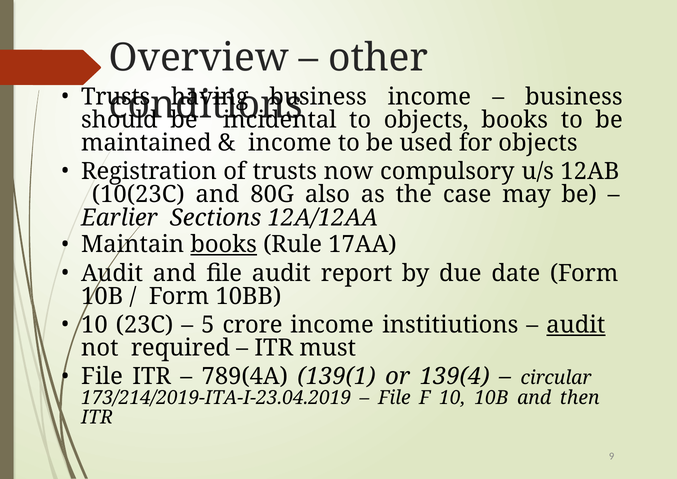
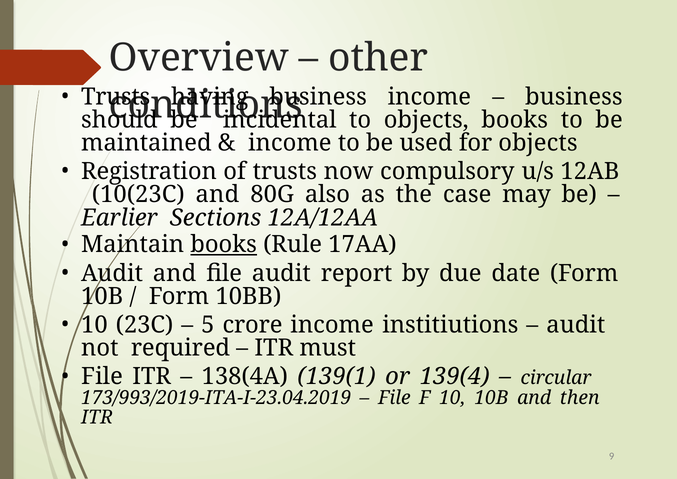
audit at (576, 325) underline: present -> none
789(4A: 789(4A -> 138(4A
173/214/2019-ITA-I-23.04.2019: 173/214/2019-ITA-I-23.04.2019 -> 173/993/2019-ITA-I-23.04.2019
